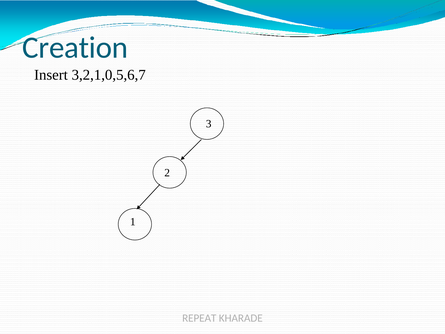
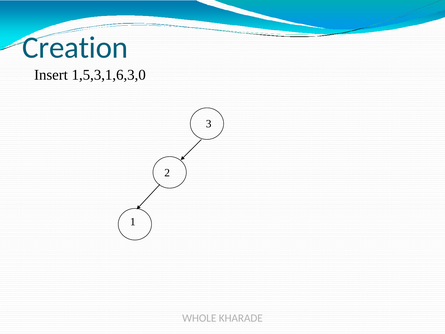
3,2,1,0,5,6,7: 3,2,1,0,5,6,7 -> 1,5,3,1,6,3,0
REPEAT: REPEAT -> WHOLE
